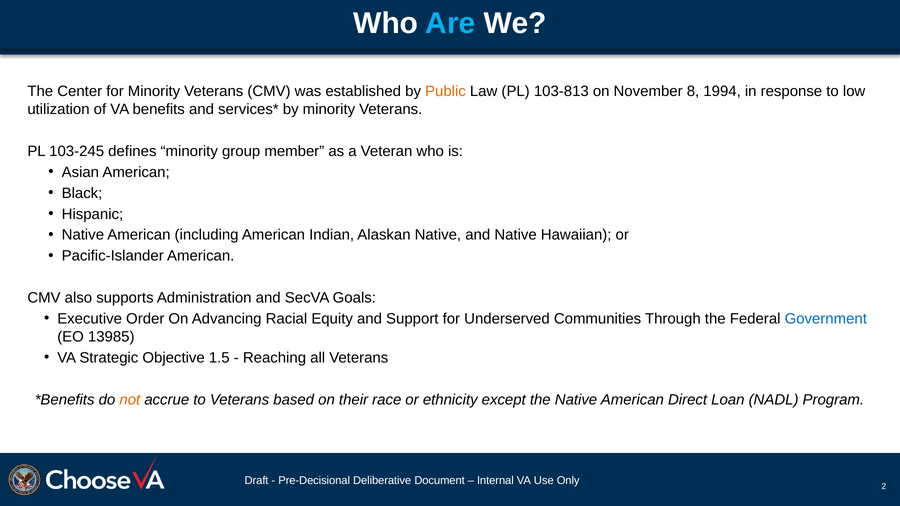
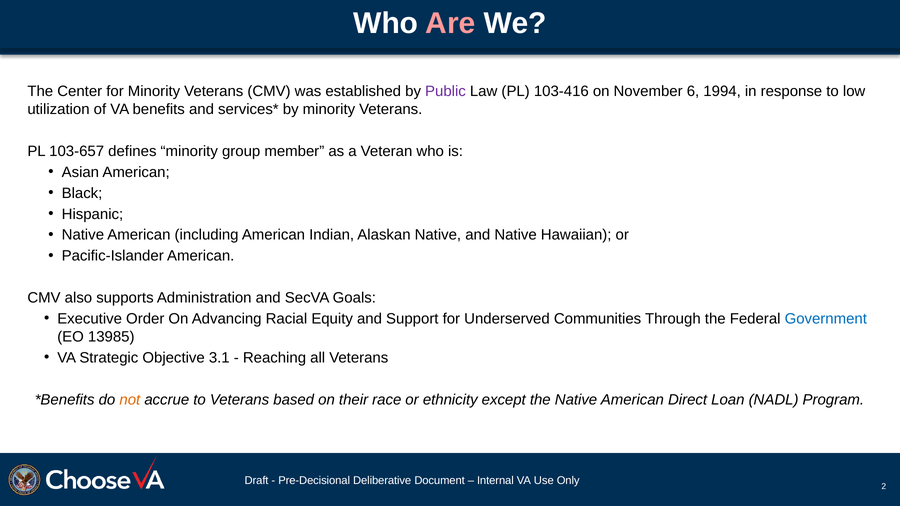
Are colour: light blue -> pink
Public colour: orange -> purple
103-813: 103-813 -> 103-416
8: 8 -> 6
103-245: 103-245 -> 103-657
1.5: 1.5 -> 3.1
